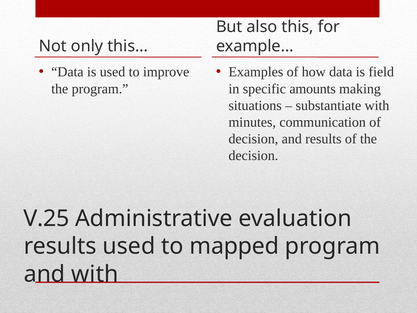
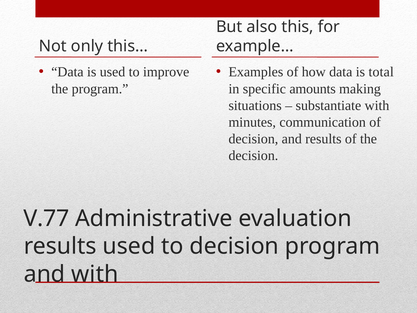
field: field -> total
V.25: V.25 -> V.77
to mapped: mapped -> decision
